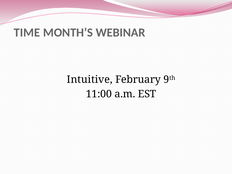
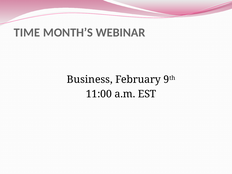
Intuitive: Intuitive -> Business
